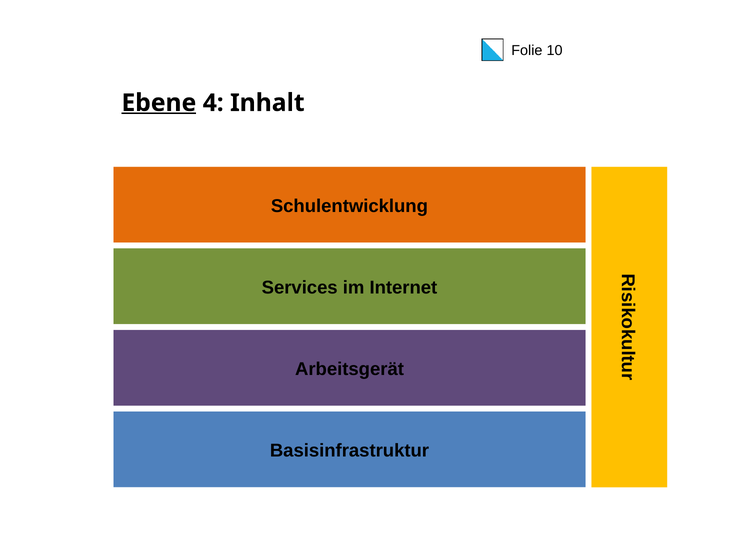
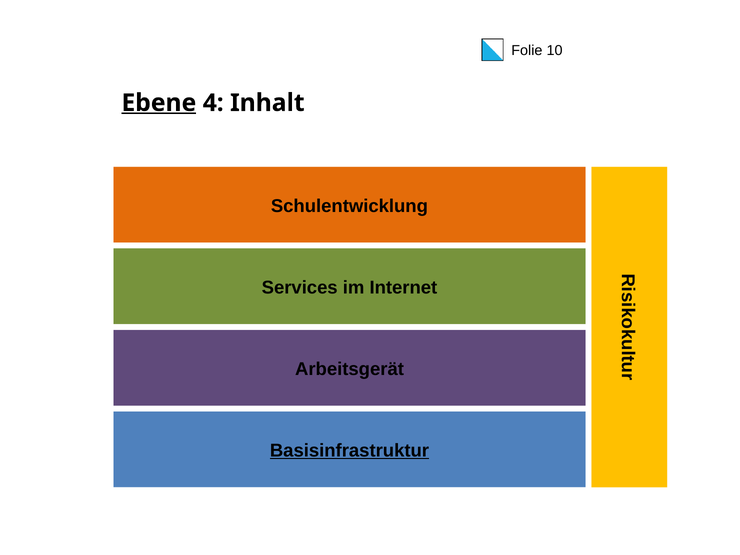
Basisinfrastruktur underline: none -> present
